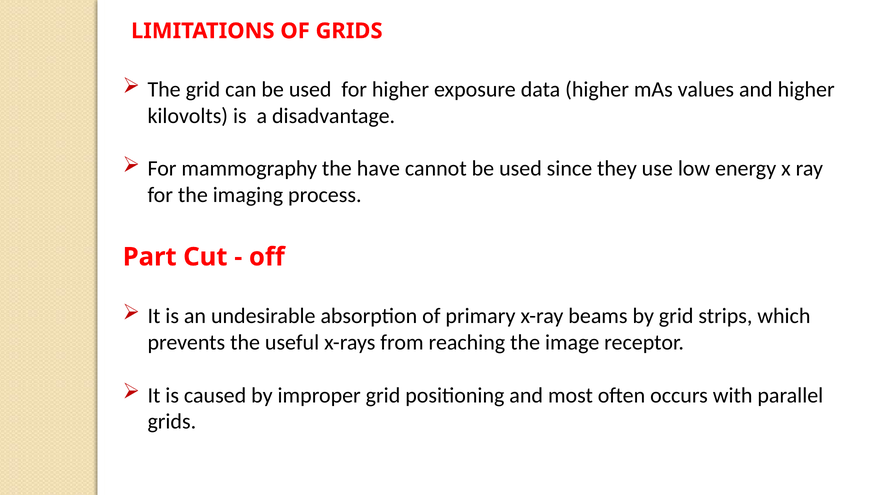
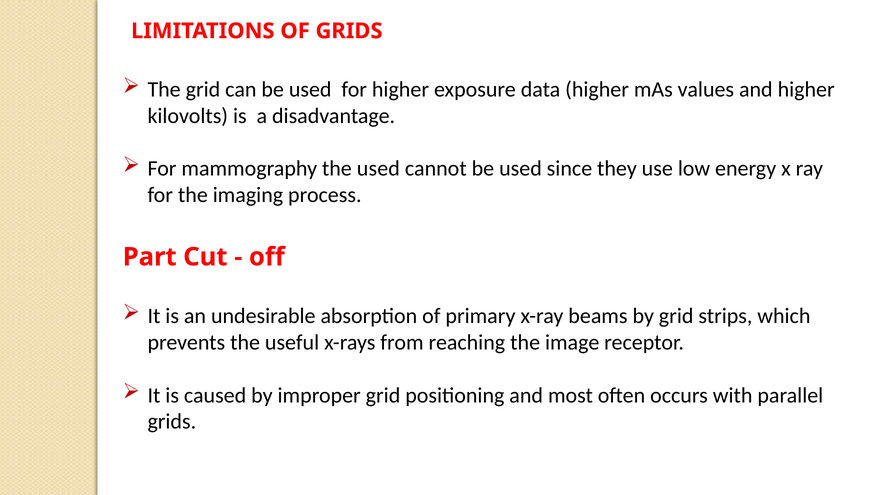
the have: have -> used
